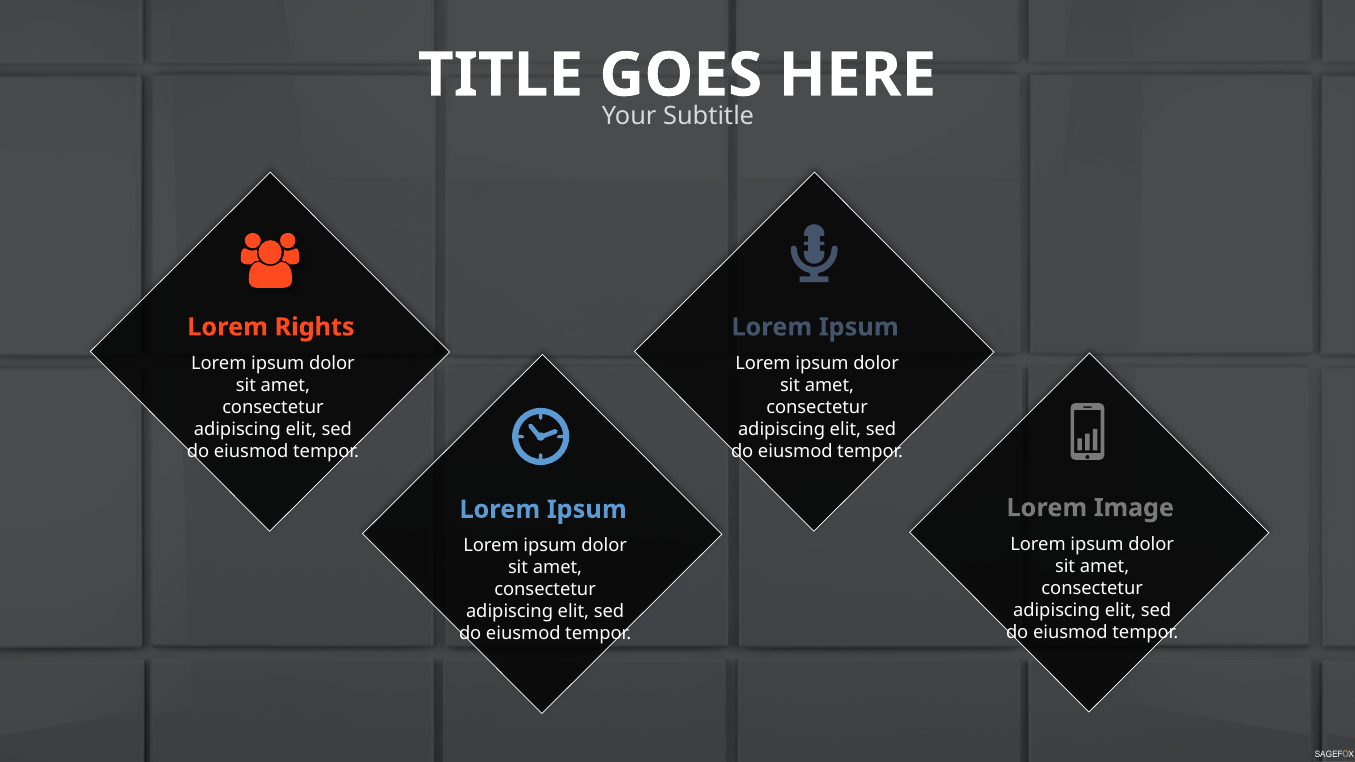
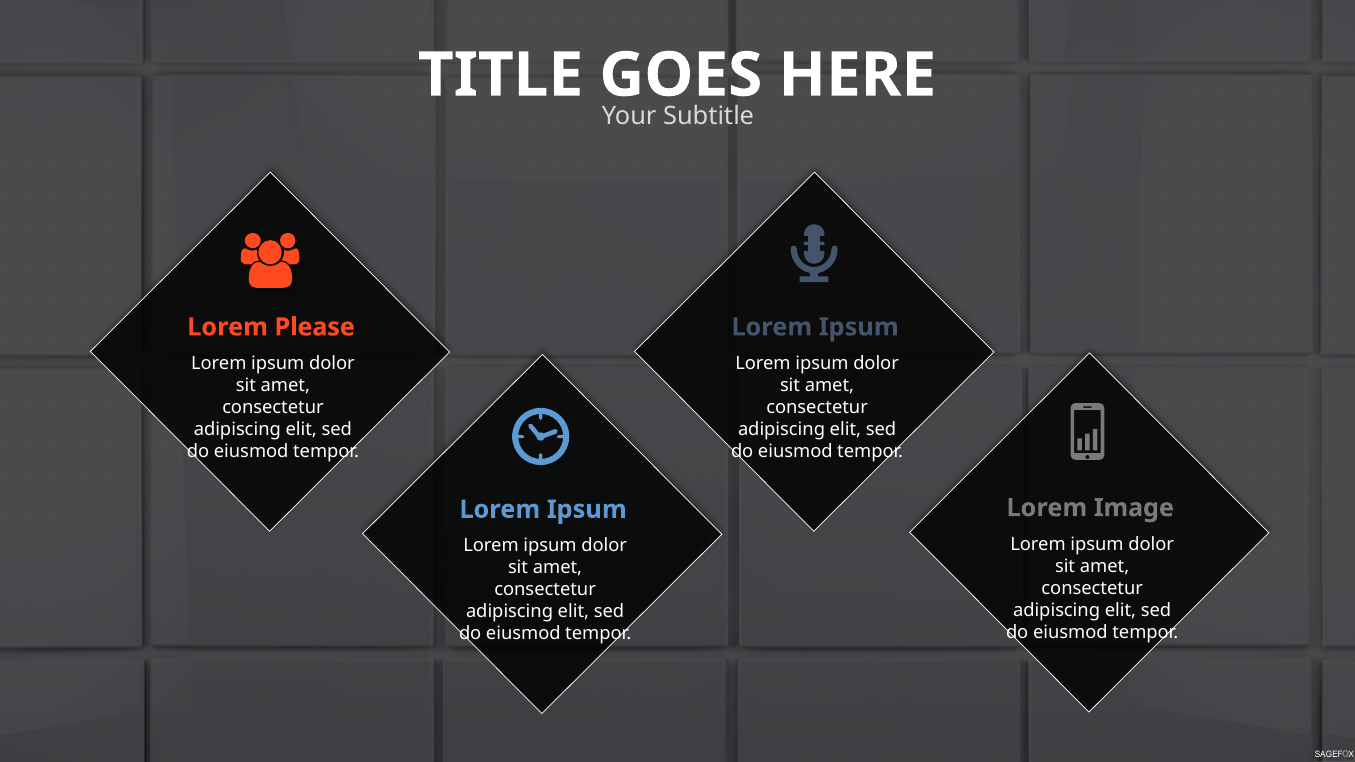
Rights: Rights -> Please
